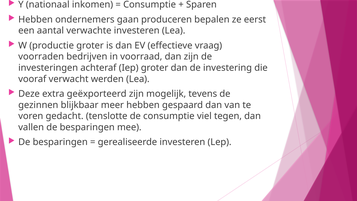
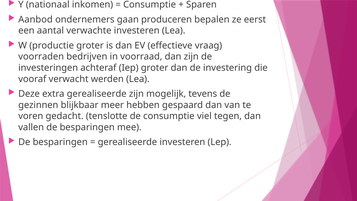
Hebben at (36, 19): Hebben -> Aanbod
extra geëxporteerd: geëxporteerd -> gerealiseerde
